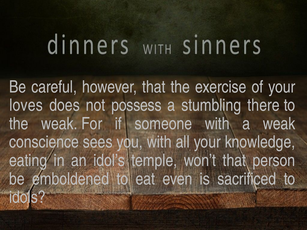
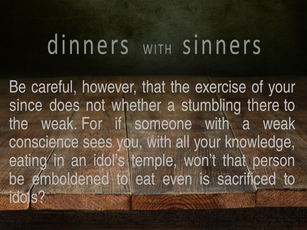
loves: loves -> since
possess: possess -> whether
